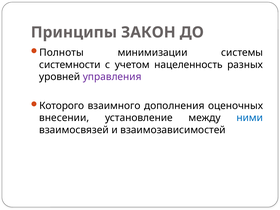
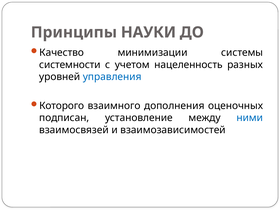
ЗАКОН: ЗАКОН -> НАУКИ
Полноты: Полноты -> Качество
управления colour: purple -> blue
внесении: внесении -> подписан
